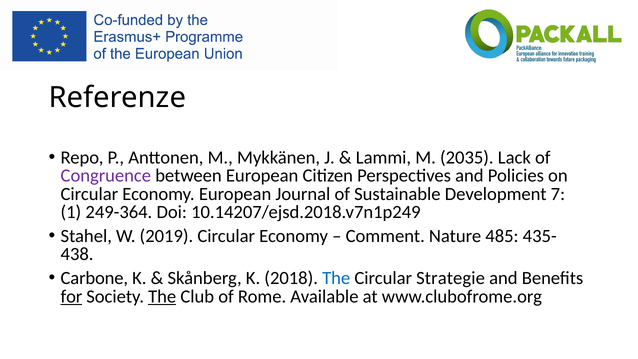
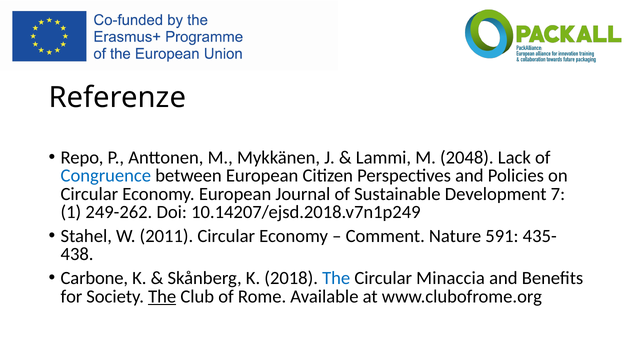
2035: 2035 -> 2048
Congruence colour: purple -> blue
249-364: 249-364 -> 249-262
2019: 2019 -> 2011
485: 485 -> 591
Strategie: Strategie -> Minaccia
for underline: present -> none
